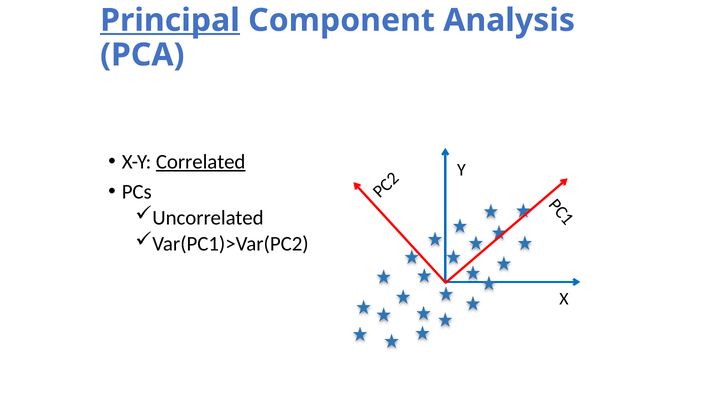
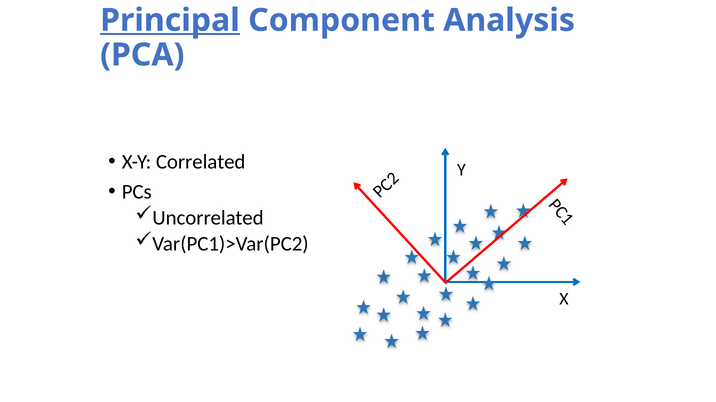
Correlated underline: present -> none
